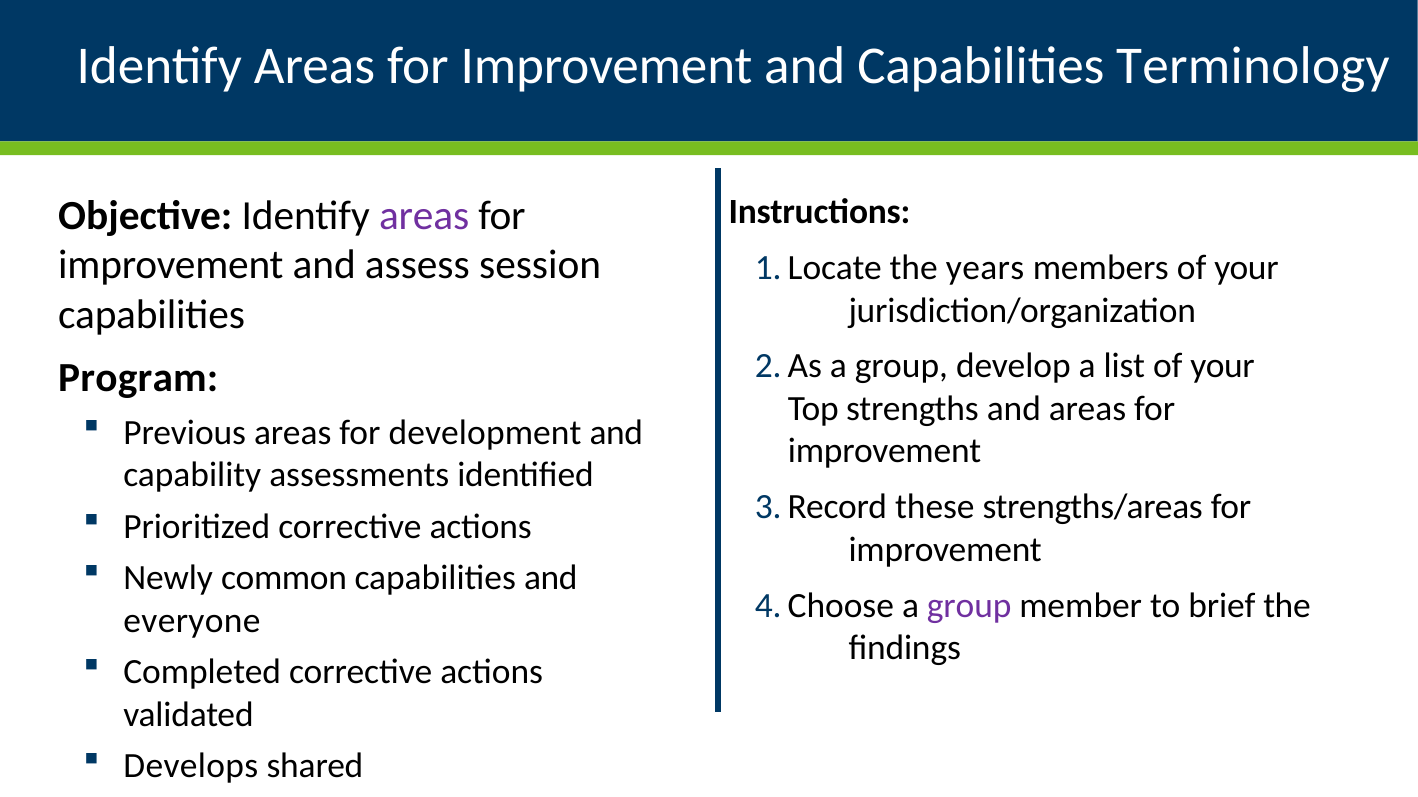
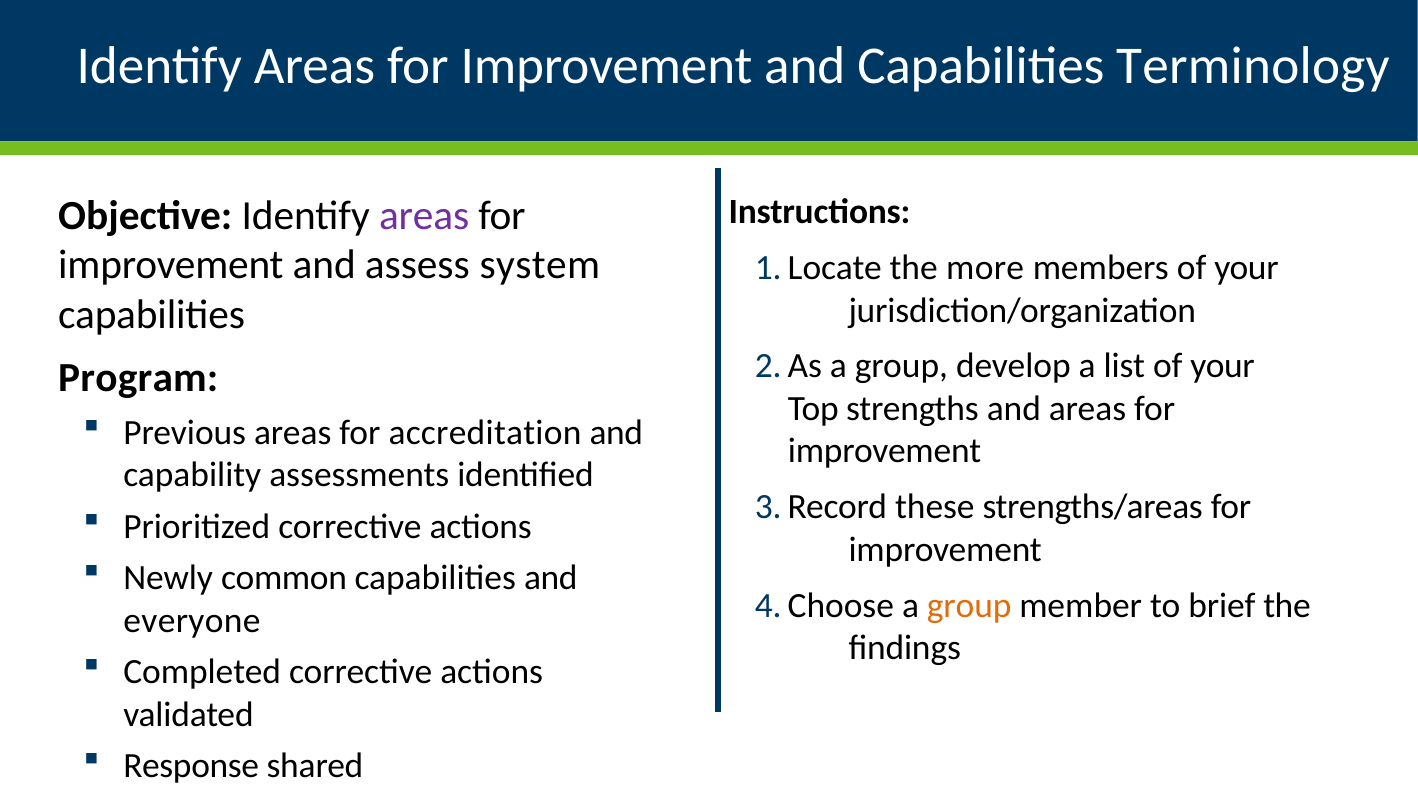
session: session -> system
years: years -> more
development: development -> accreditation
group at (969, 606) colour: purple -> orange
Develops: Develops -> Response
